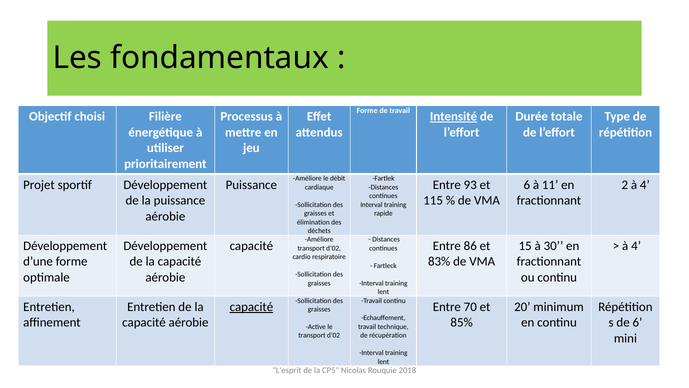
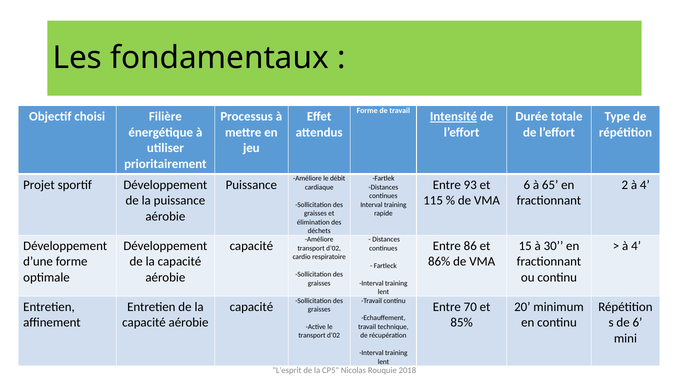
11: 11 -> 65
83%: 83% -> 86%
capacité at (251, 307) underline: present -> none
